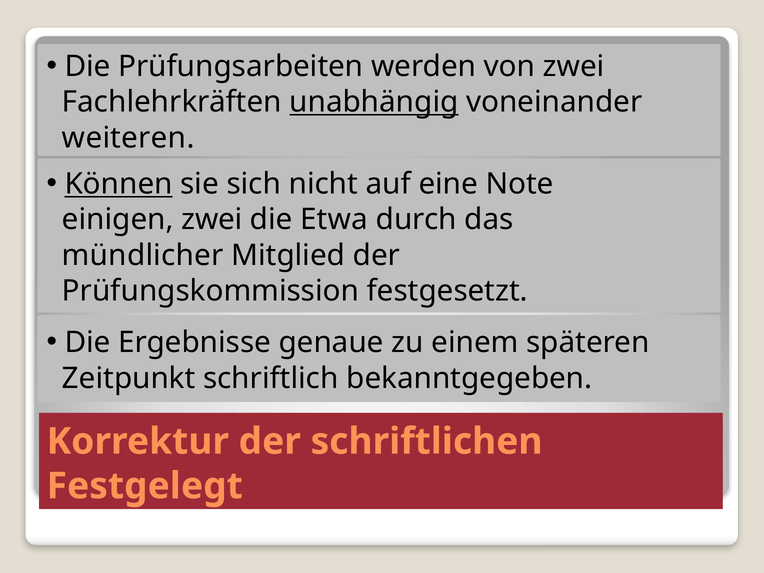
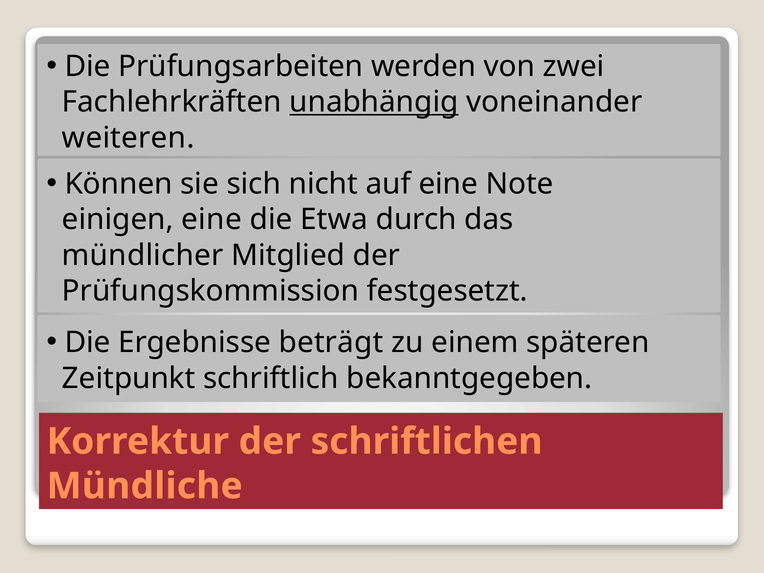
Können underline: present -> none
einigen zwei: zwei -> eine
genaue: genaue -> beträgt
Festgelegt: Festgelegt -> Mündliche
